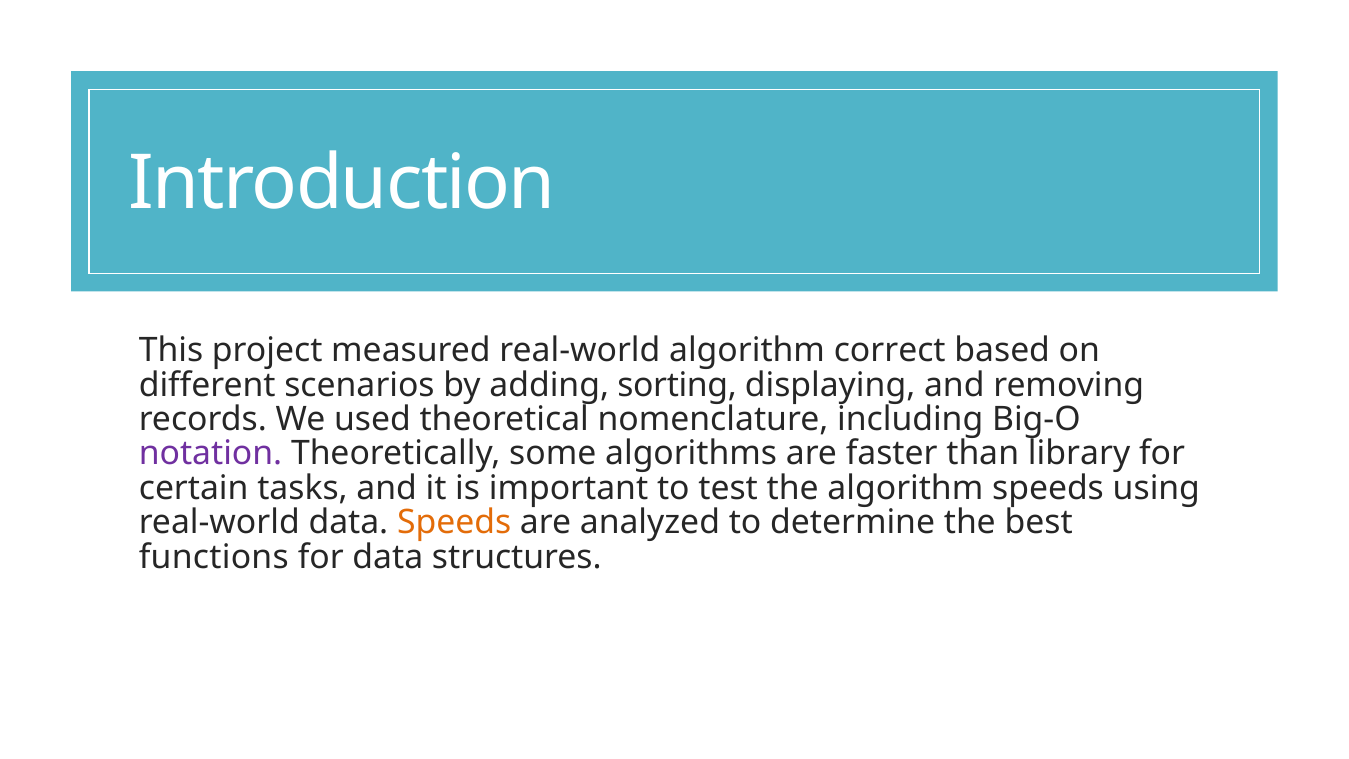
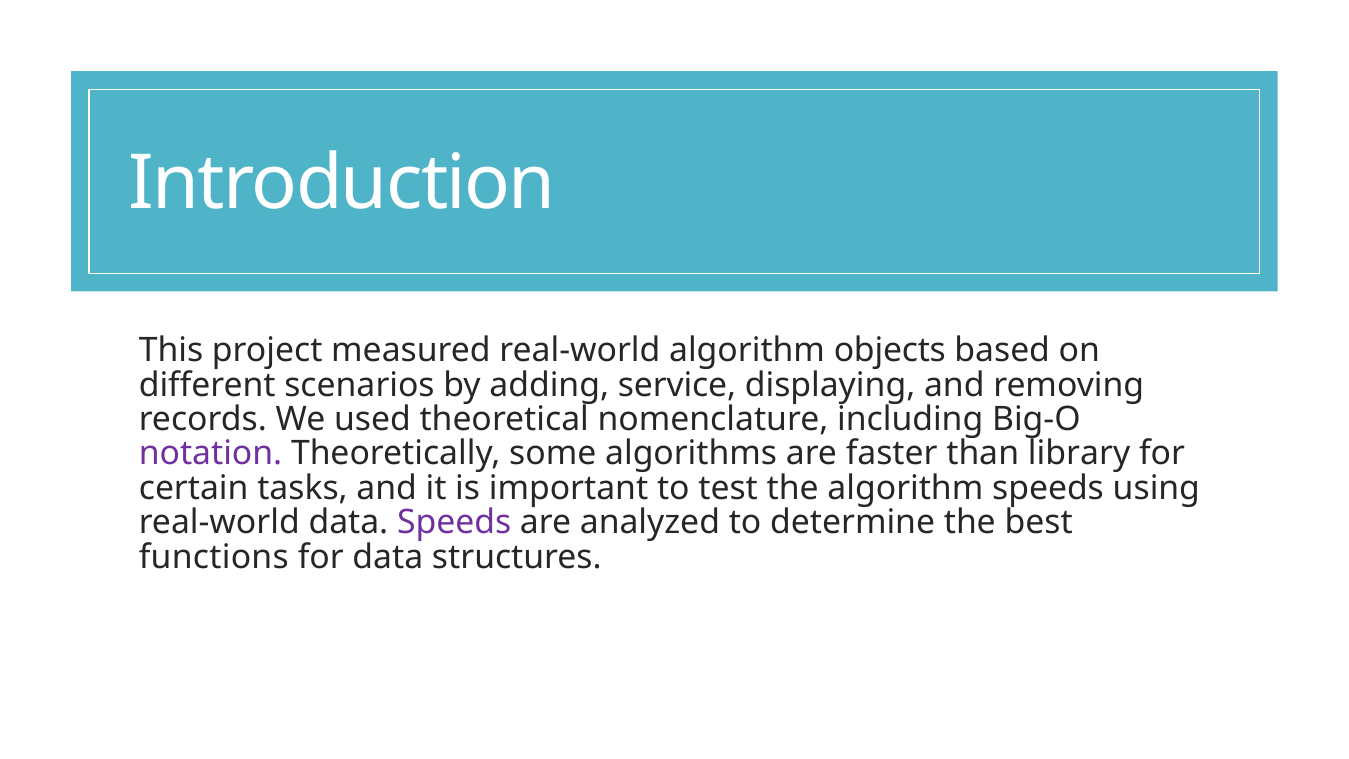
correct: correct -> objects
sorting: sorting -> service
Speeds at (454, 522) colour: orange -> purple
